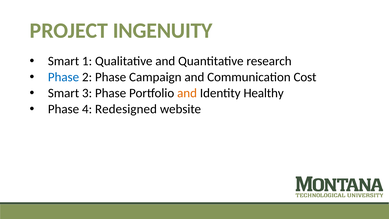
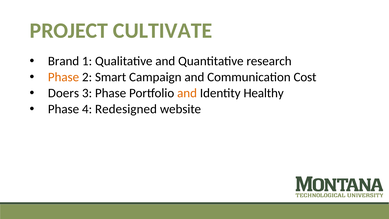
INGENUITY: INGENUITY -> CULTIVATE
Smart at (64, 61): Smart -> Brand
Phase at (64, 77) colour: blue -> orange
2 Phase: Phase -> Smart
Smart at (64, 93): Smart -> Doers
